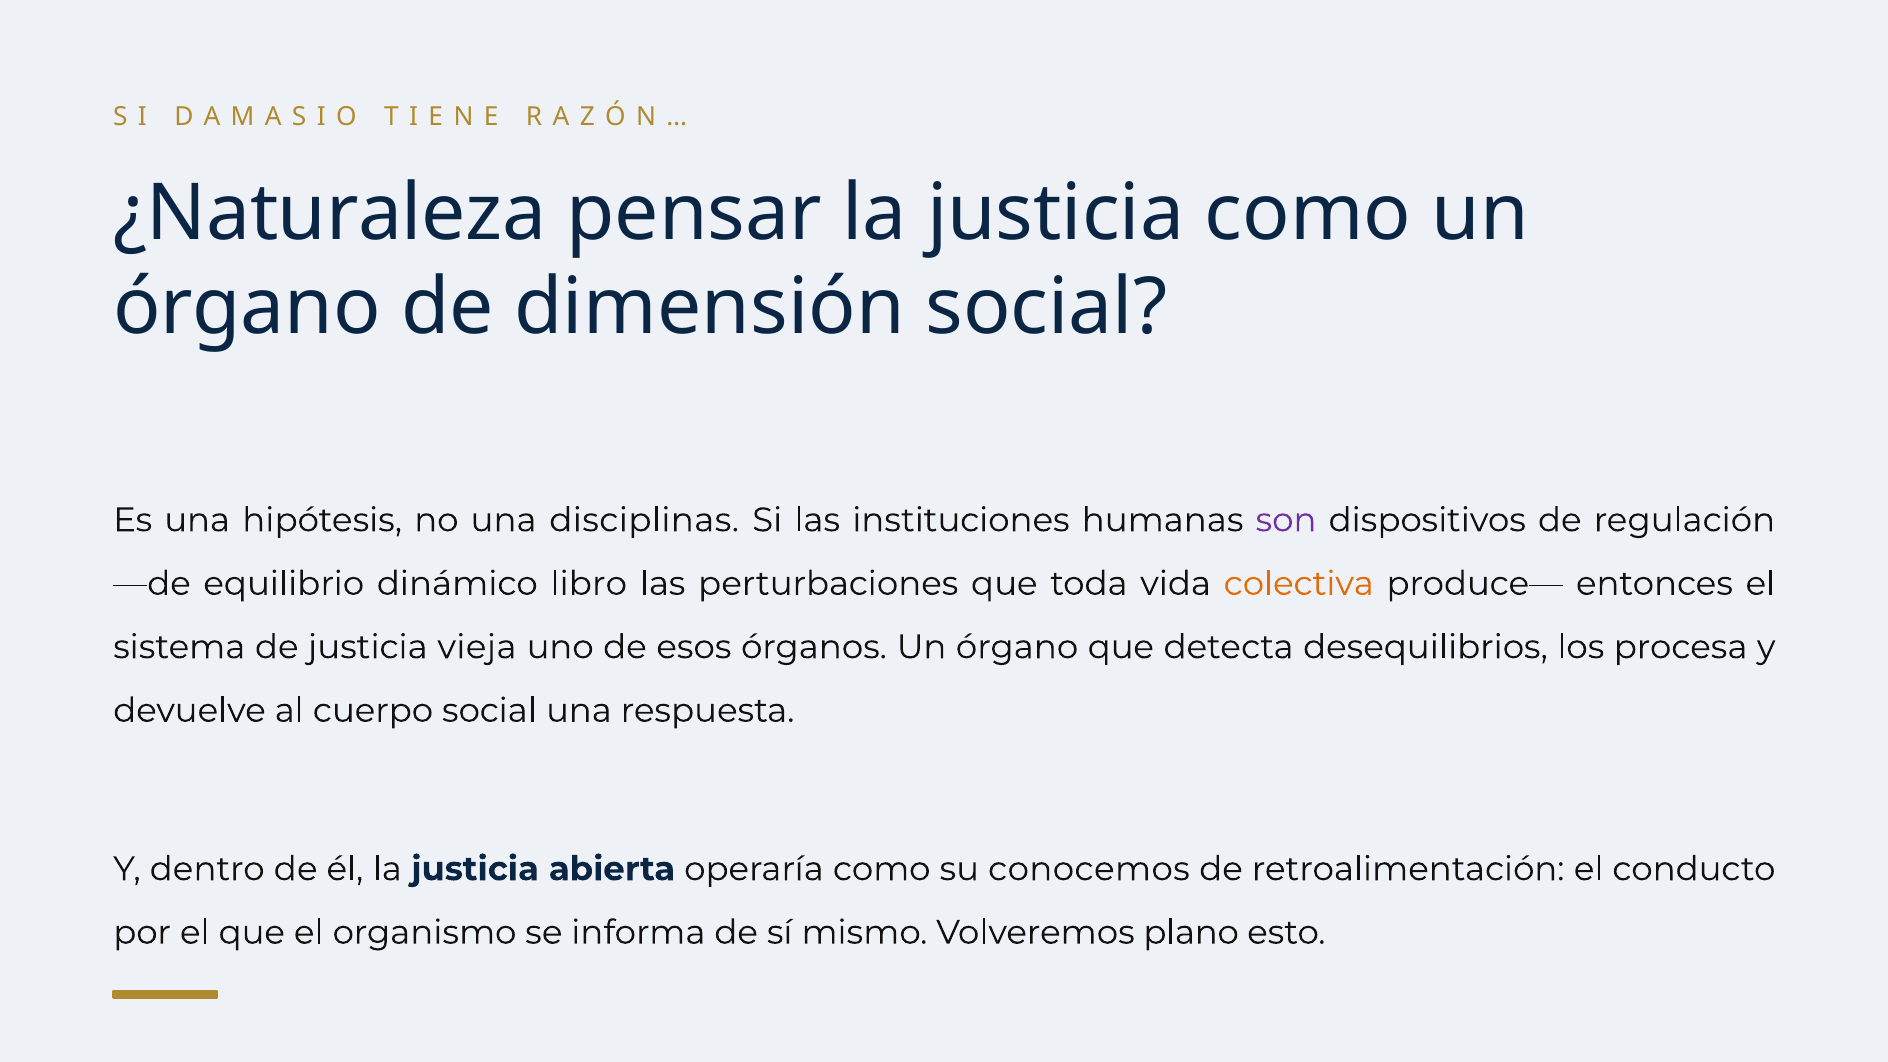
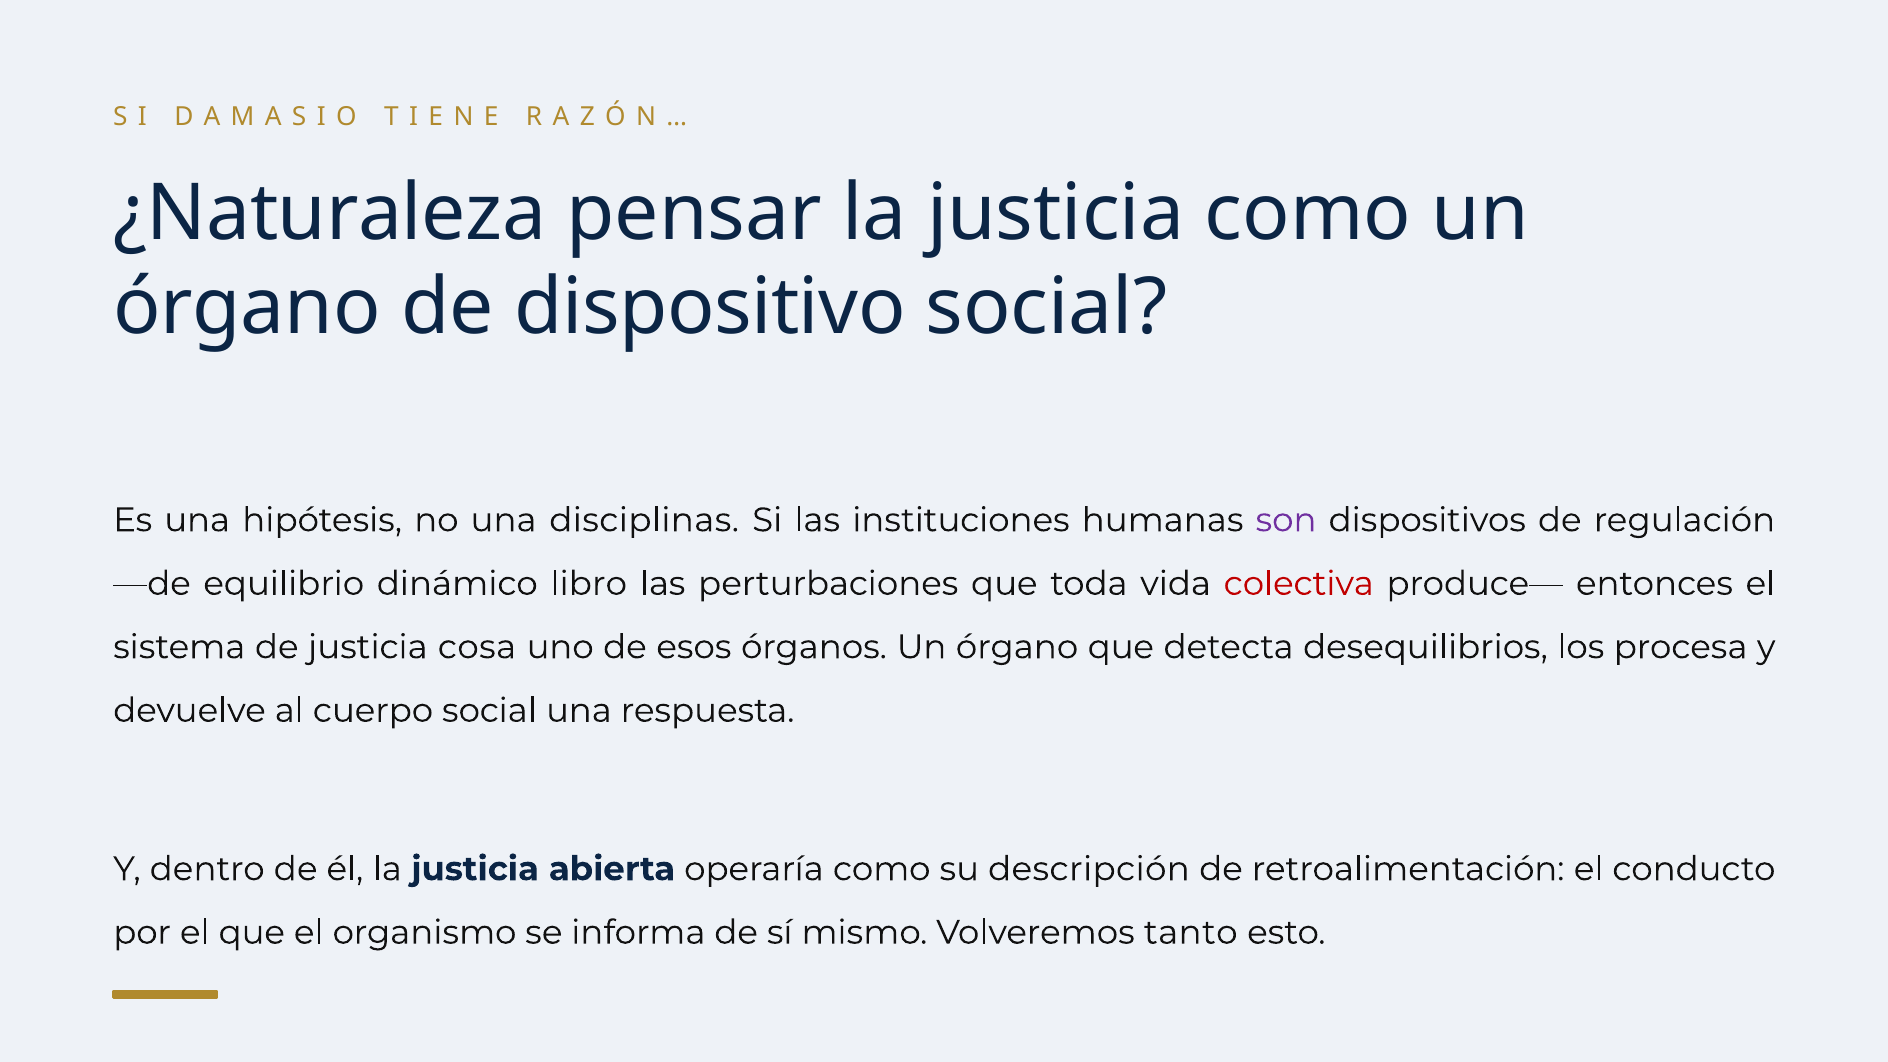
dimensión: dimensión -> dispositivo
colectiva colour: orange -> red
vieja: vieja -> cosa
conocemos: conocemos -> descripción
plano: plano -> tanto
